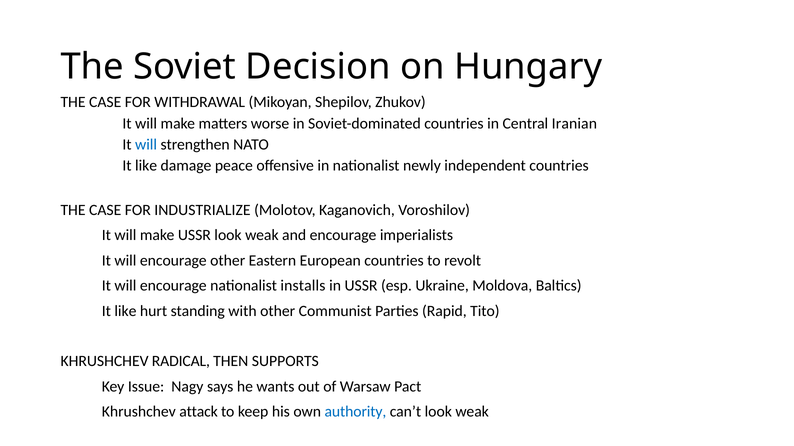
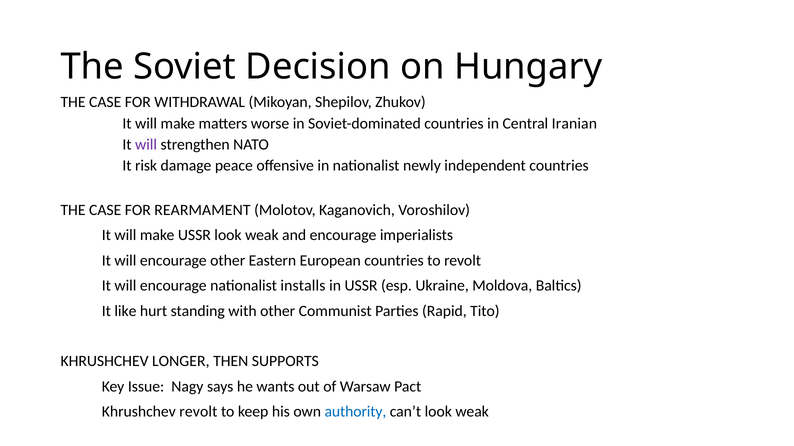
will at (146, 145) colour: blue -> purple
like at (146, 166): like -> risk
INDUSTRIALIZE: INDUSTRIALIZE -> REARMAMENT
RADICAL: RADICAL -> LONGER
Khrushchev attack: attack -> revolt
